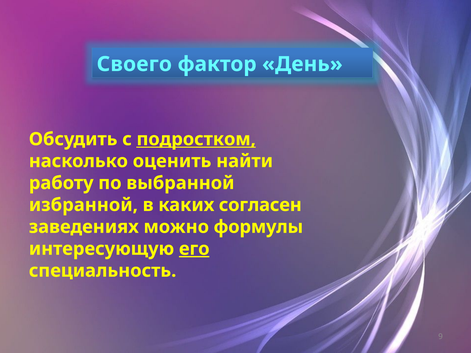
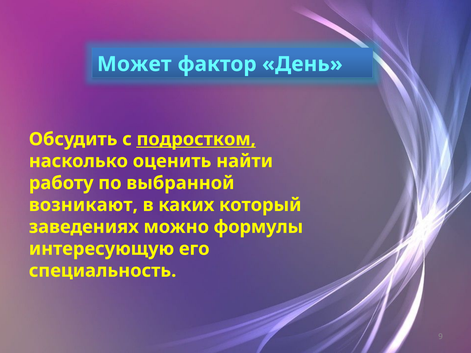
Своего: Своего -> Может
избранной: избранной -> возникают
согласен: согласен -> который
его underline: present -> none
